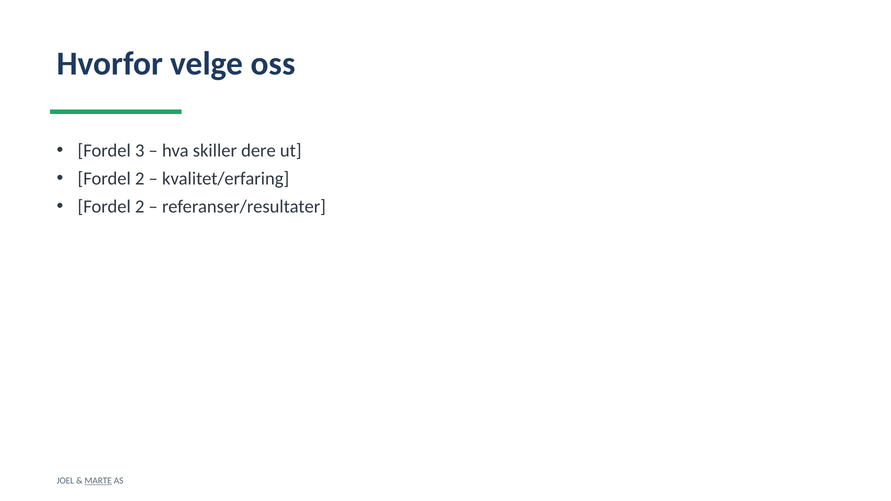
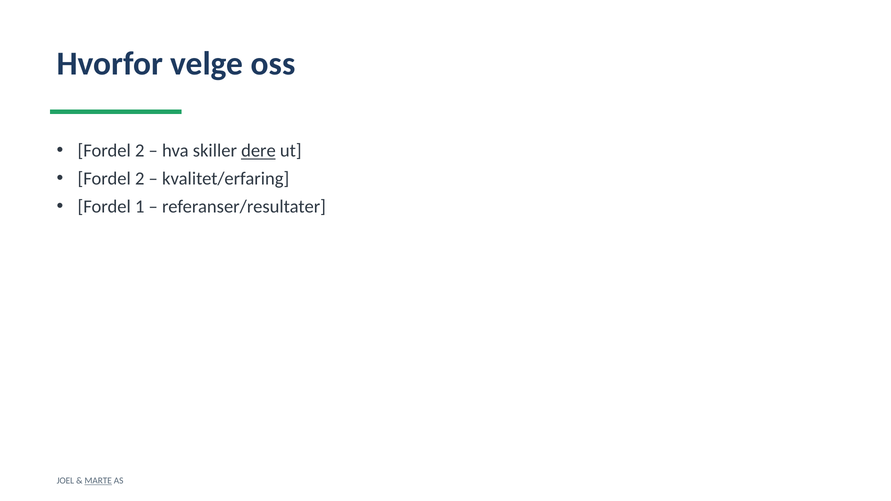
3 at (140, 151): 3 -> 2
dere underline: none -> present
2 at (140, 207): 2 -> 1
